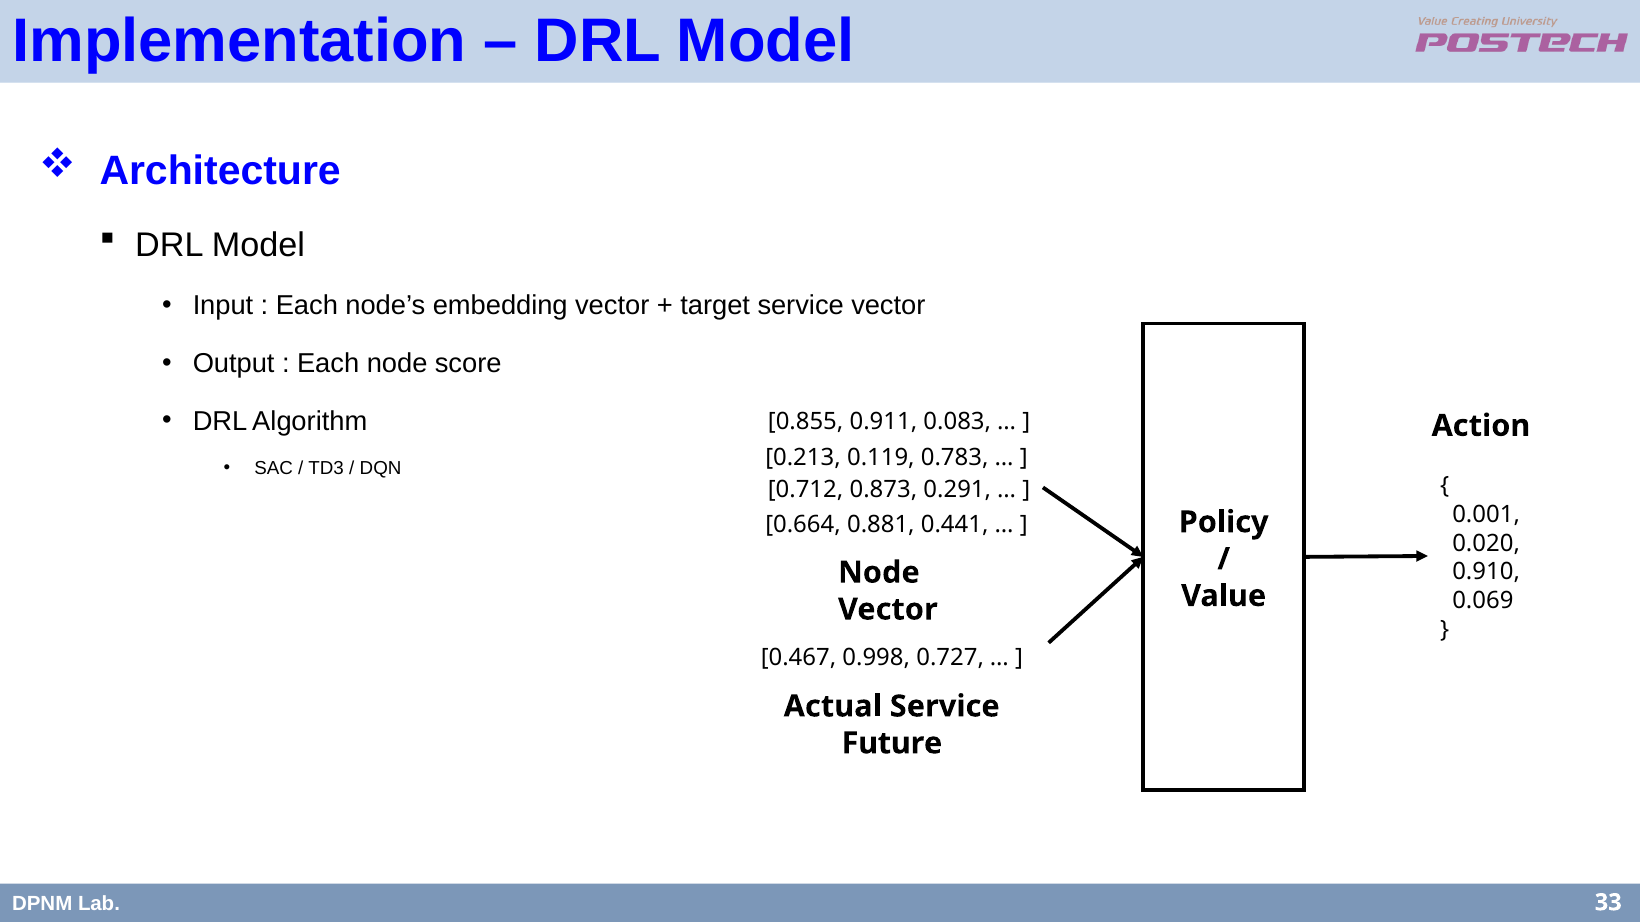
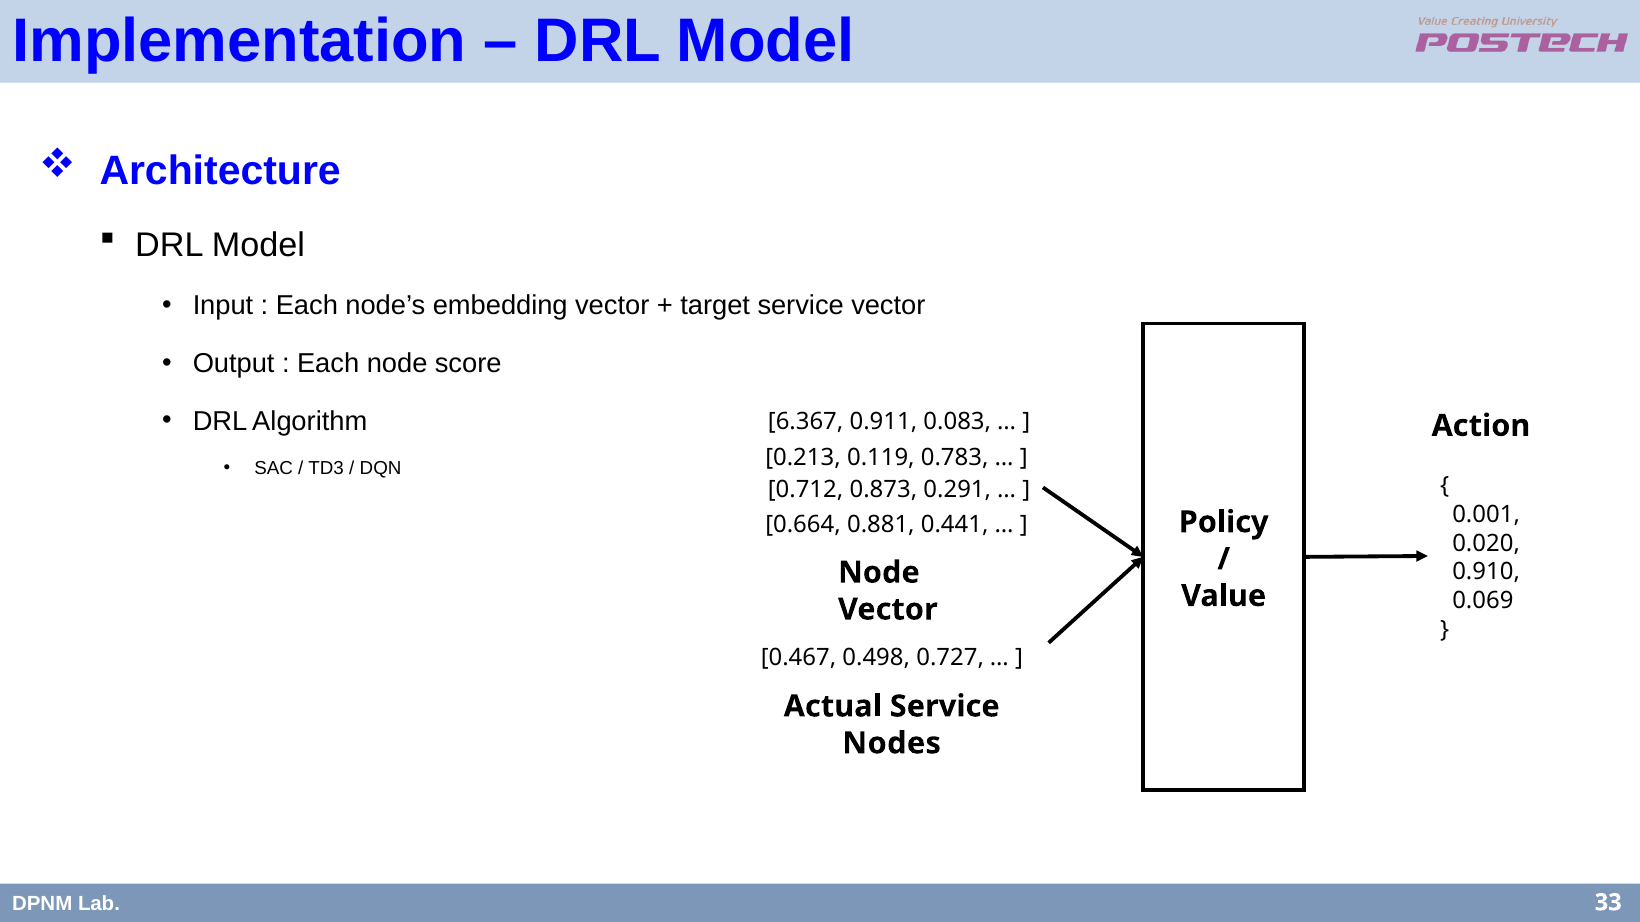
0.855: 0.855 -> 6.367
0.998: 0.998 -> 0.498
Future: Future -> Nodes
